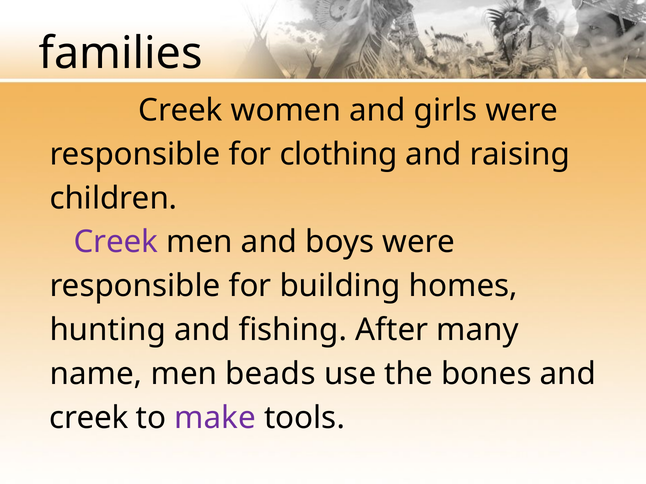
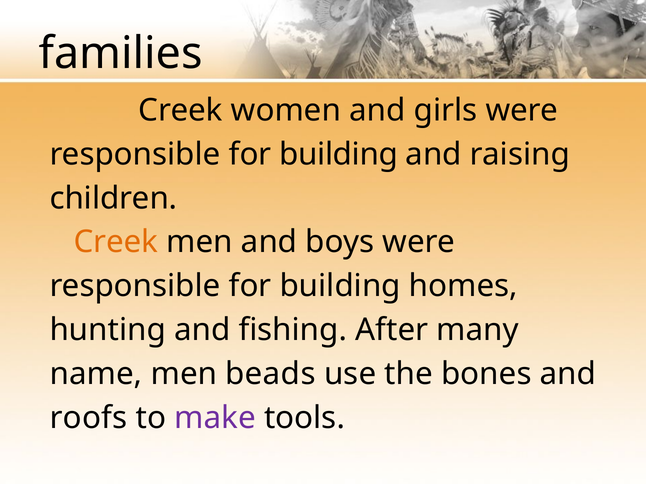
clothing at (339, 154): clothing -> building
Creek at (116, 242) colour: purple -> orange
creek at (89, 418): creek -> roofs
